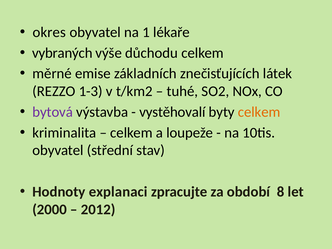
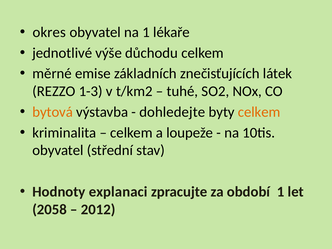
vybraných: vybraných -> jednotlivé
bytová colour: purple -> orange
vystěhovalí: vystěhovalí -> dohledejte
období 8: 8 -> 1
2000: 2000 -> 2058
